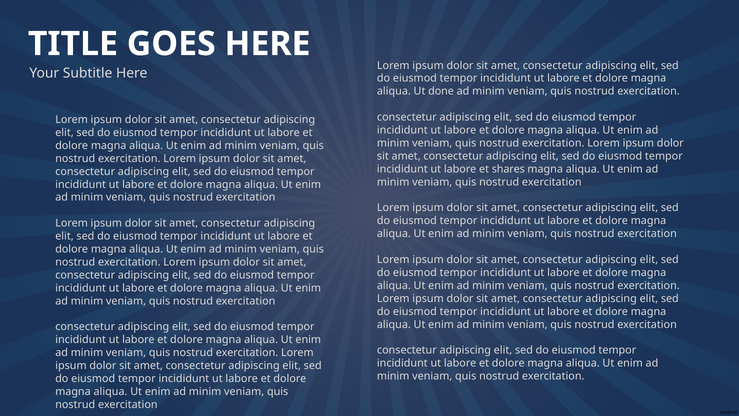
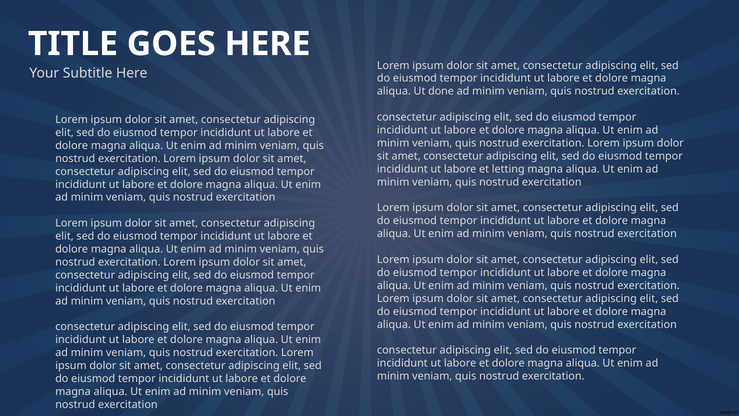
shares: shares -> letting
